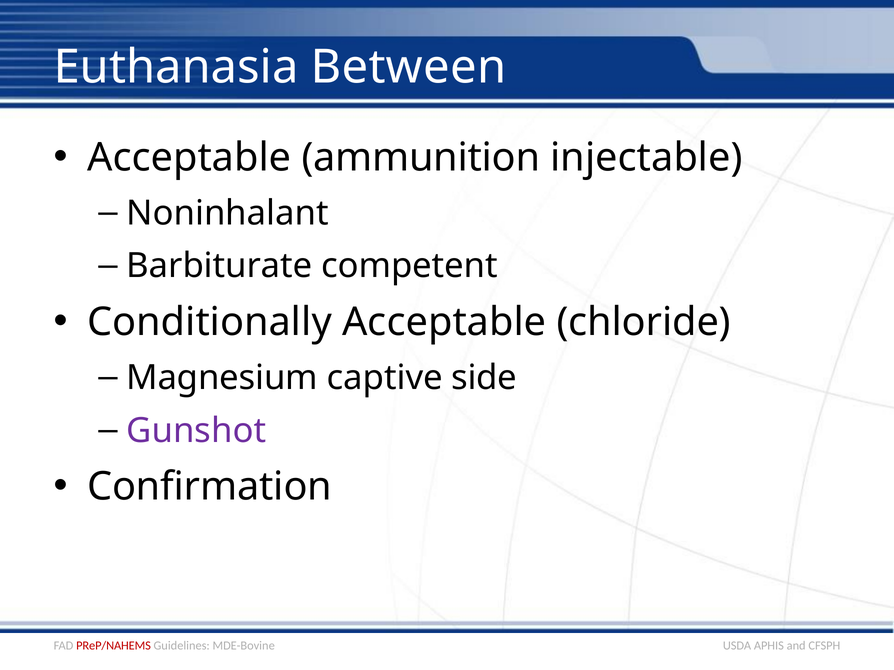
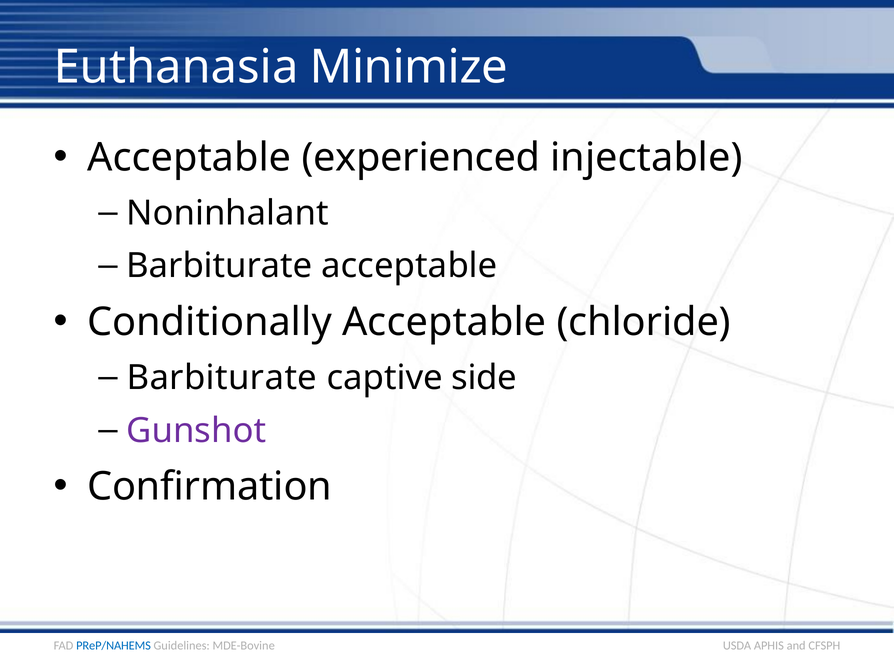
Between: Between -> Minimize
ammunition: ammunition -> experienced
Barbiturate competent: competent -> acceptable
Magnesium at (222, 378): Magnesium -> Barbiturate
PReP/NAHEMS colour: red -> blue
